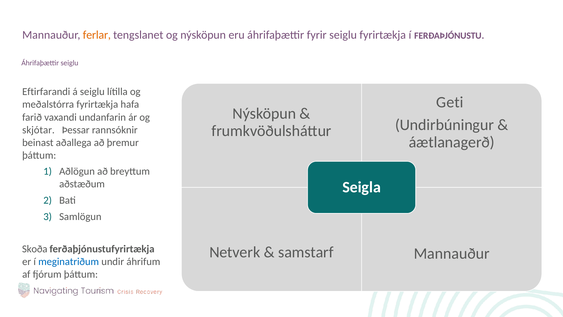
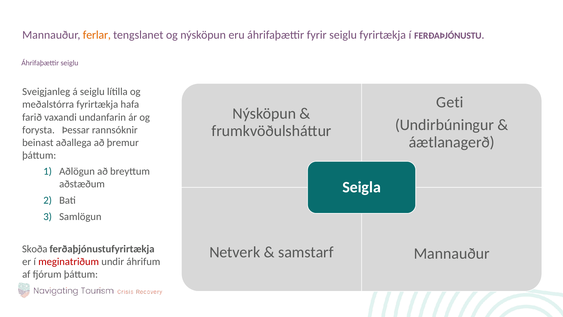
Eftirfarandi: Eftirfarandi -> Sveigjanleg
skjótar: skjótar -> forysta
meginatriðum colour: blue -> red
